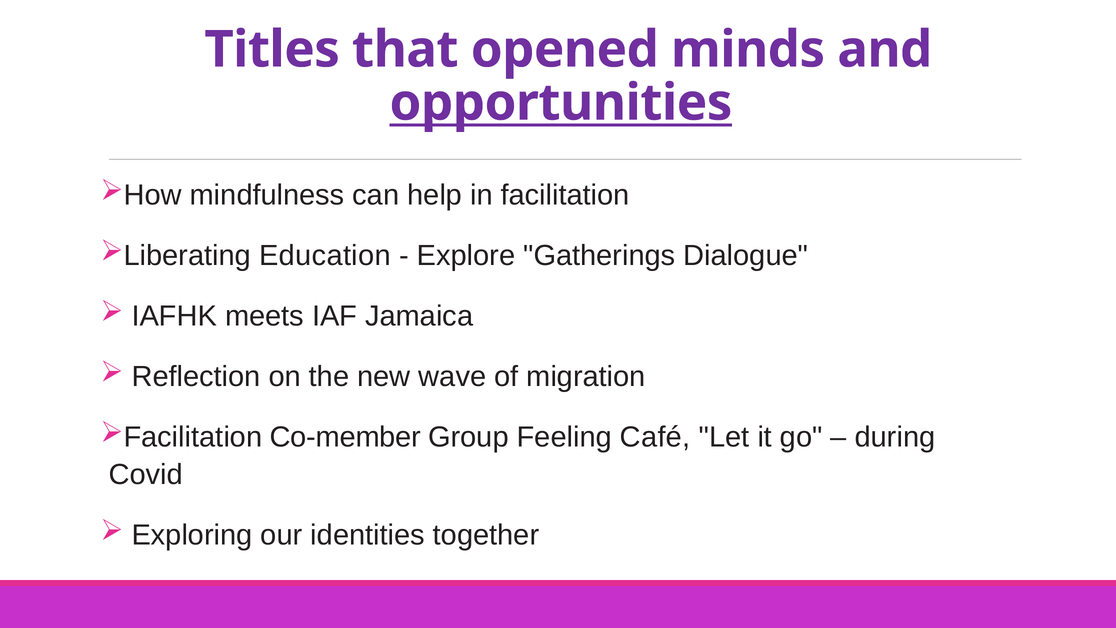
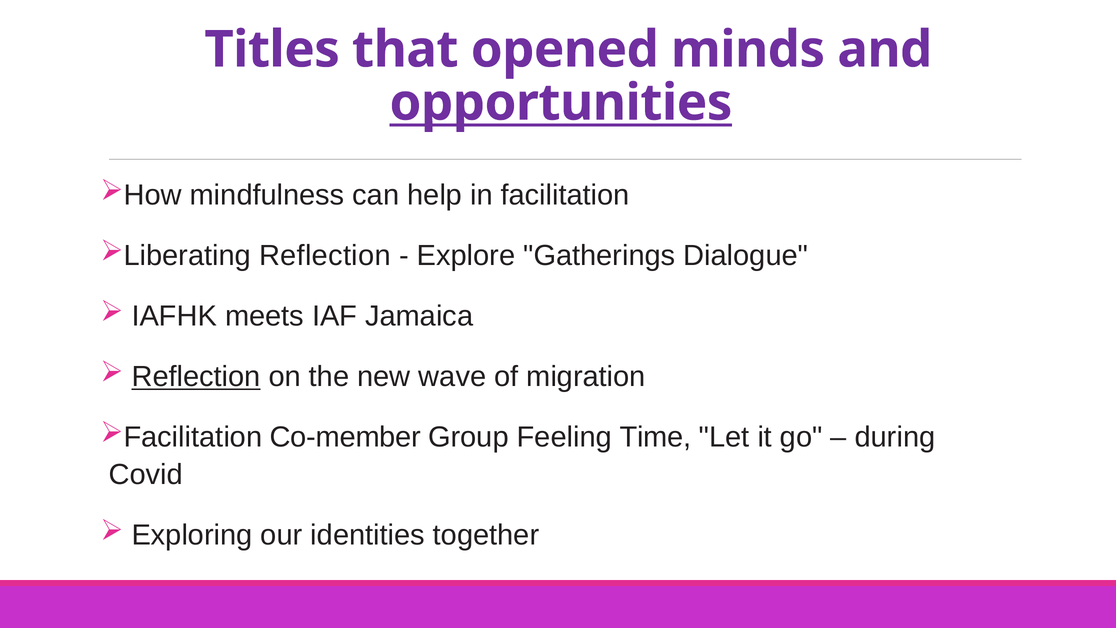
Education at (325, 256): Education -> Reflection
Reflection at (196, 377) underline: none -> present
Café: Café -> Time
